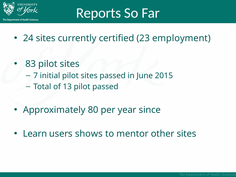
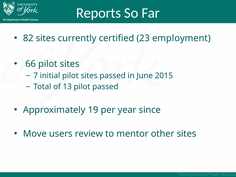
24: 24 -> 82
83: 83 -> 66
80: 80 -> 19
Learn: Learn -> Move
shows: shows -> review
